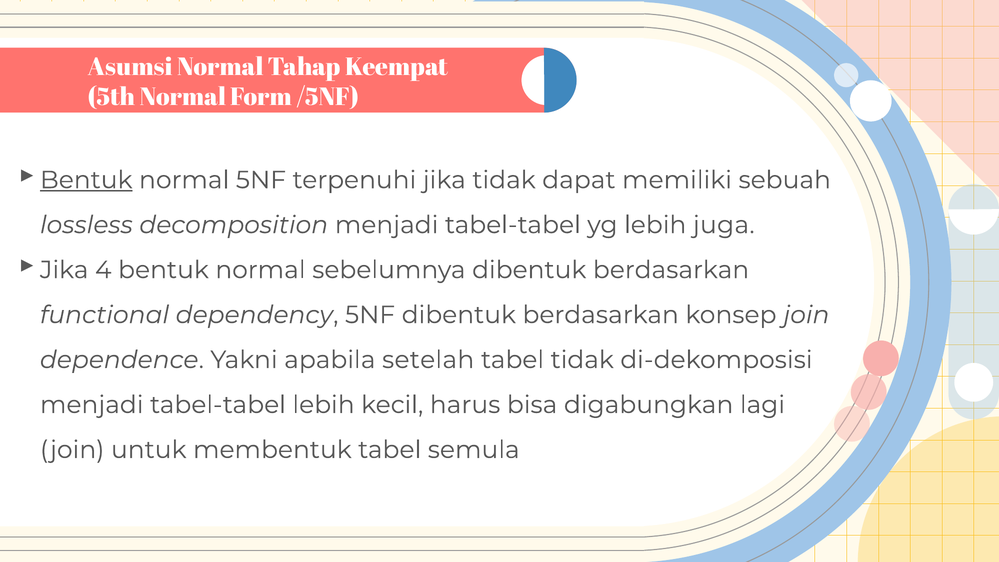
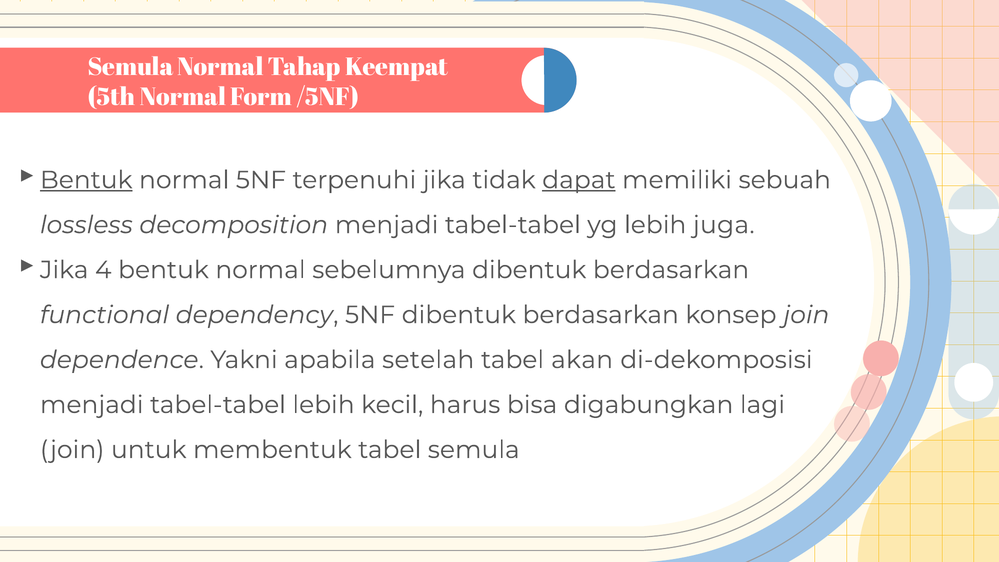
Asumsi at (130, 67): Asumsi -> Semula
dapat underline: none -> present
tabel tidak: tidak -> akan
